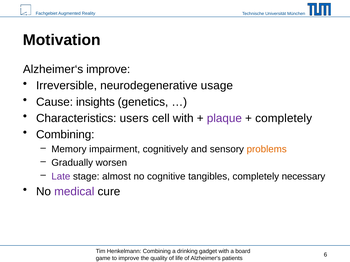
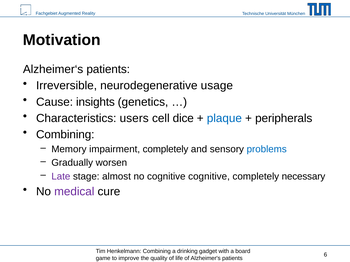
Alzheimer‘s improve: improve -> patients
cell with: with -> dice
plaque colour: purple -> blue
completely at (284, 118): completely -> peripherals
impairment cognitively: cognitively -> completely
problems colour: orange -> blue
cognitive tangibles: tangibles -> cognitive
